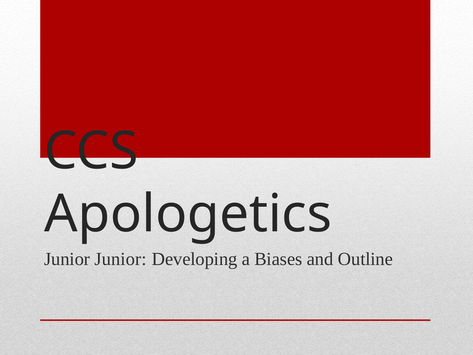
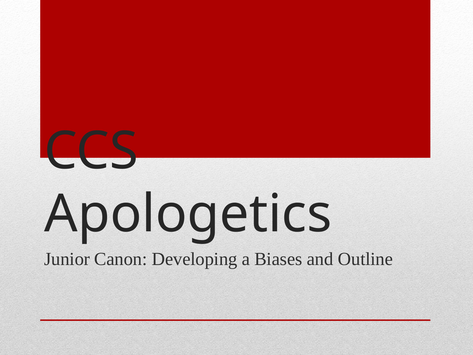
Junior Junior: Junior -> Canon
